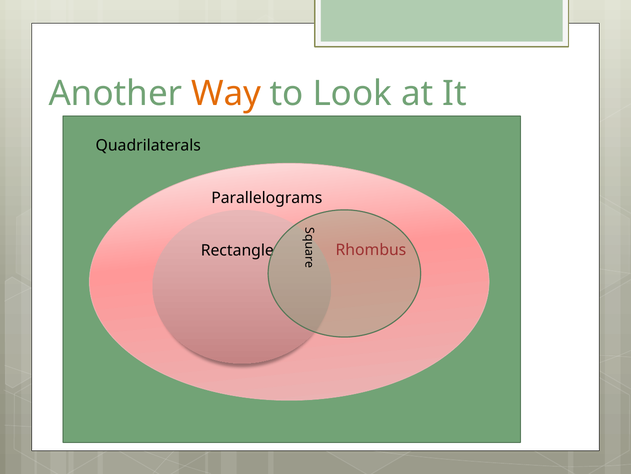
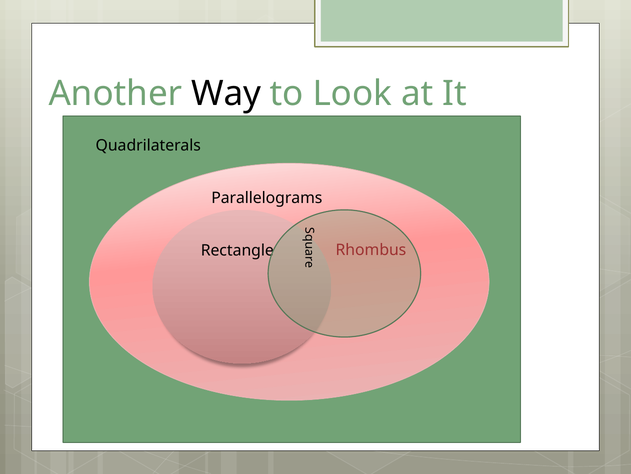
Way colour: orange -> black
